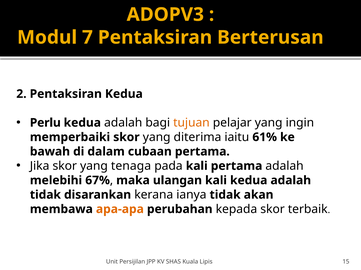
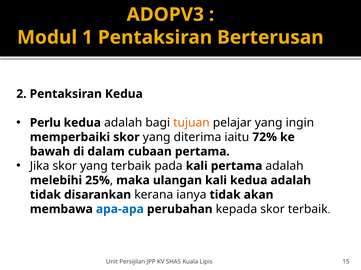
7: 7 -> 1
61%: 61% -> 72%
yang tenaga: tenaga -> terbaik
67%: 67% -> 25%
apa-apa colour: orange -> blue
